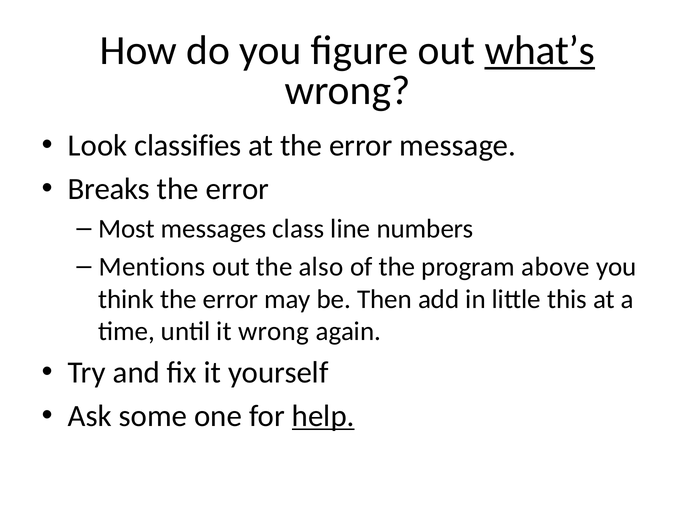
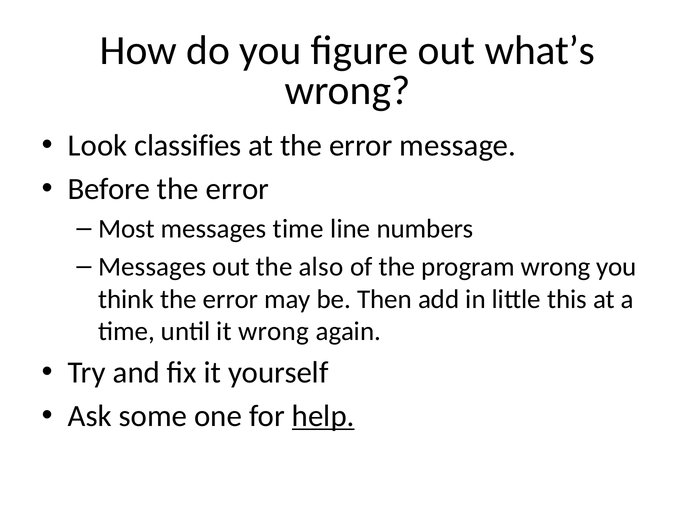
what’s underline: present -> none
Breaks: Breaks -> Before
messages class: class -> time
Mentions at (152, 267): Mentions -> Messages
program above: above -> wrong
